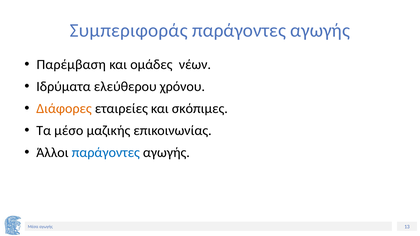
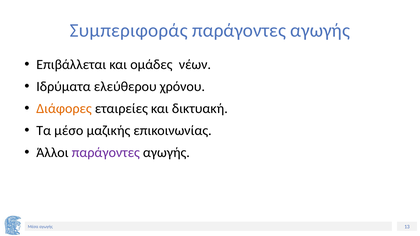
Παρέμβαση: Παρέμβαση -> Επιβάλλεται
σκόπιμες: σκόπιμες -> δικτυακή
παράγοντες at (106, 153) colour: blue -> purple
